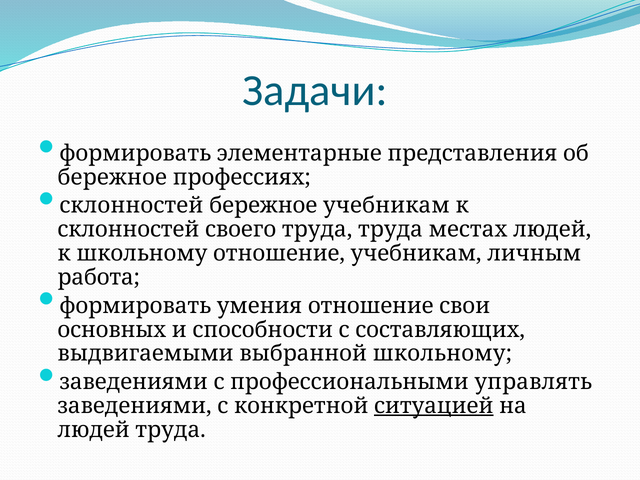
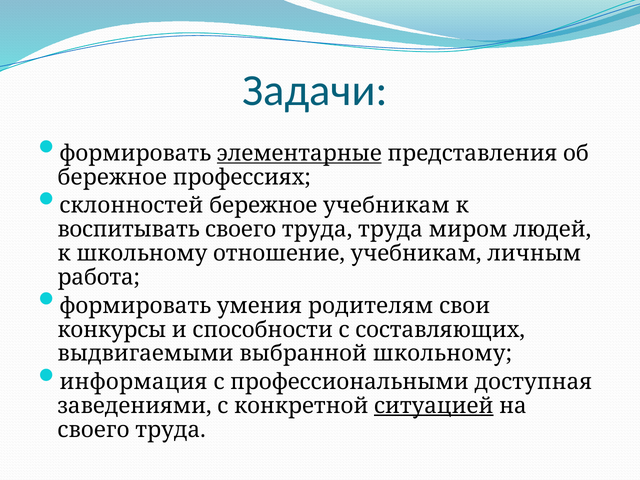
элементарные underline: none -> present
склонностей at (128, 230): склонностей -> воспитывать
местах: местах -> миром
умения отношение: отношение -> родителям
основных: основных -> конкурсы
заведениями at (134, 382): заведениями -> информация
управлять: управлять -> доступная
людей at (94, 430): людей -> своего
